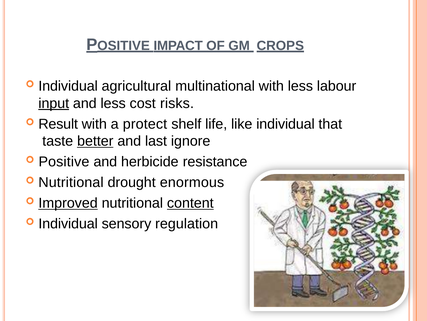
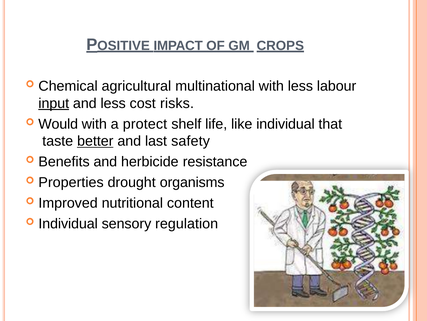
Individual at (68, 86): Individual -> Chemical
Result: Result -> Would
ignore: ignore -> safety
Positive: Positive -> Benefits
Nutritional at (71, 182): Nutritional -> Properties
enormous: enormous -> organisms
Improved underline: present -> none
content underline: present -> none
